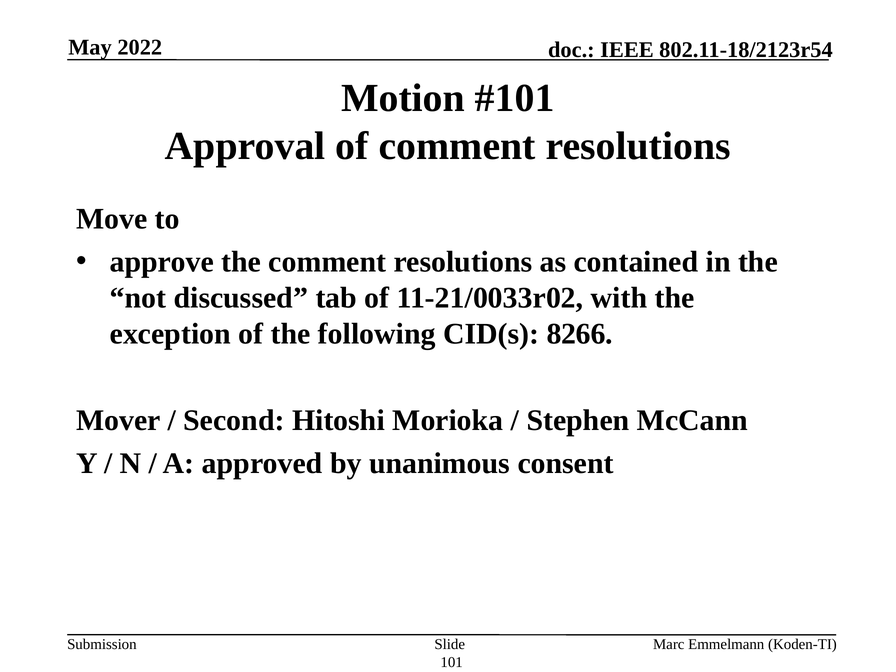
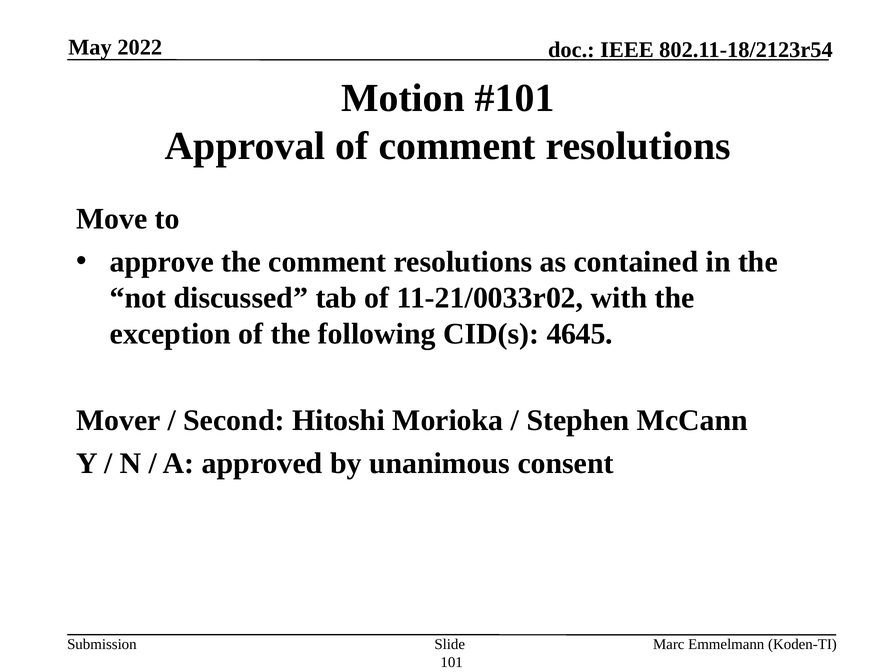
8266: 8266 -> 4645
